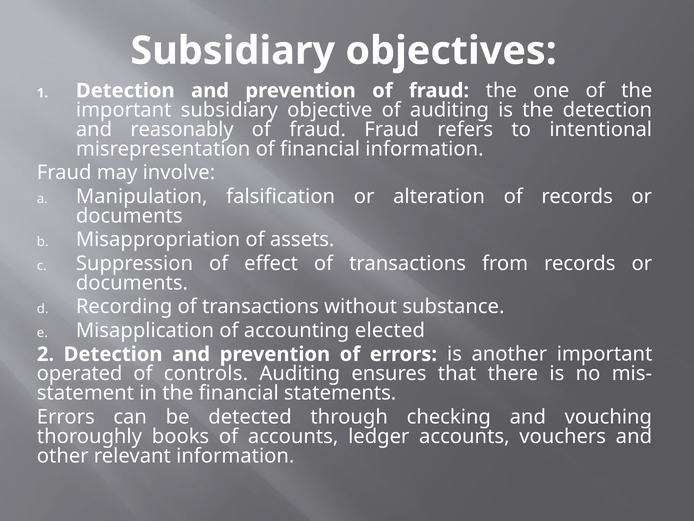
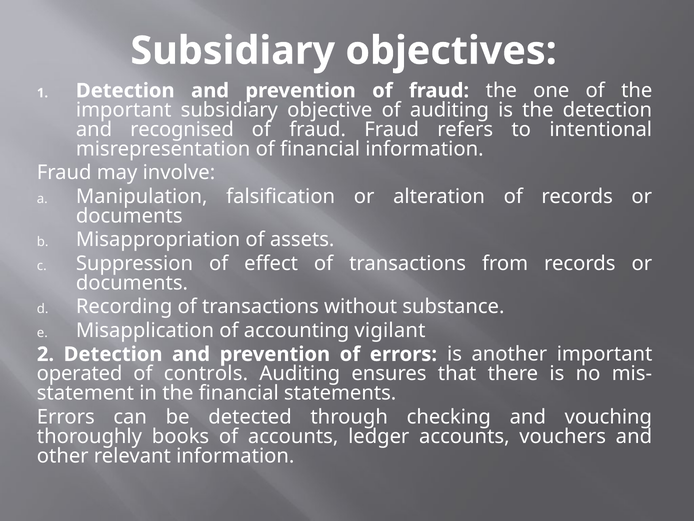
reasonably: reasonably -> recognised
elected: elected -> vigilant
